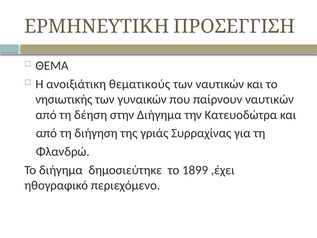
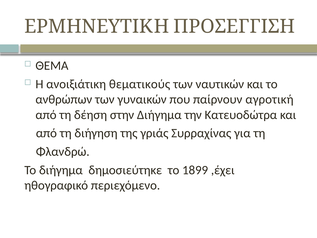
νησιωτικής: νησιωτικής -> ανθρώπων
παίρνουν ναυτικών: ναυτικών -> αγροτική
